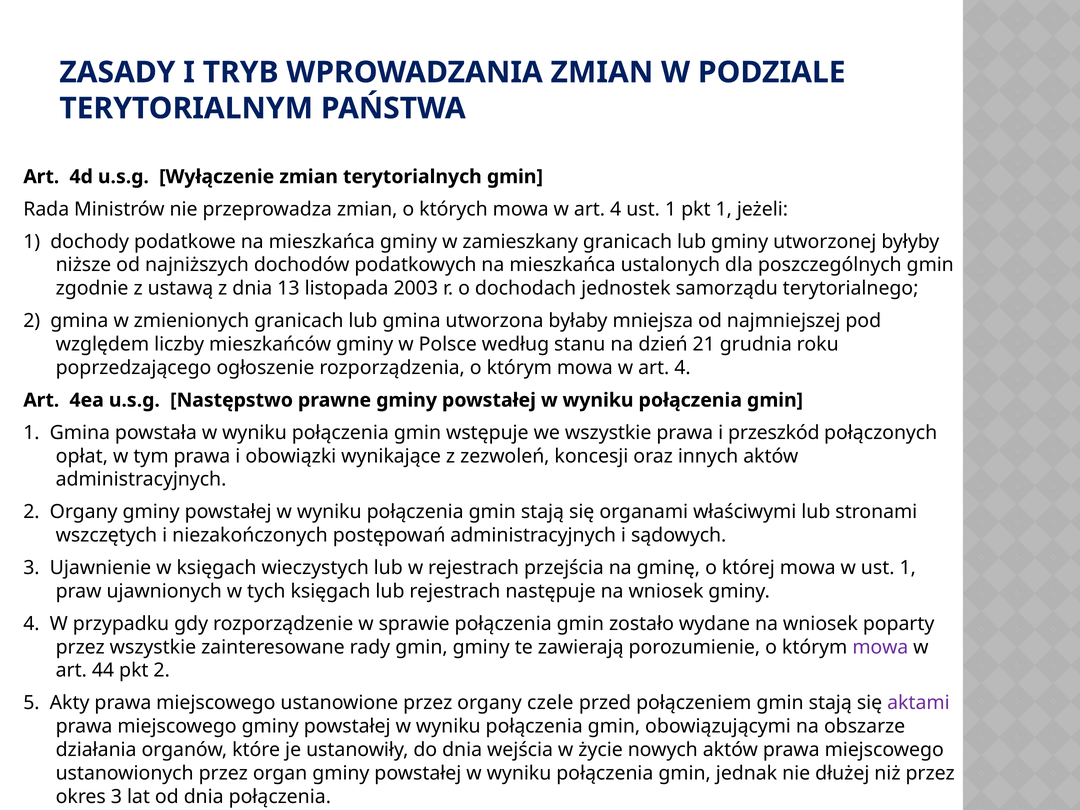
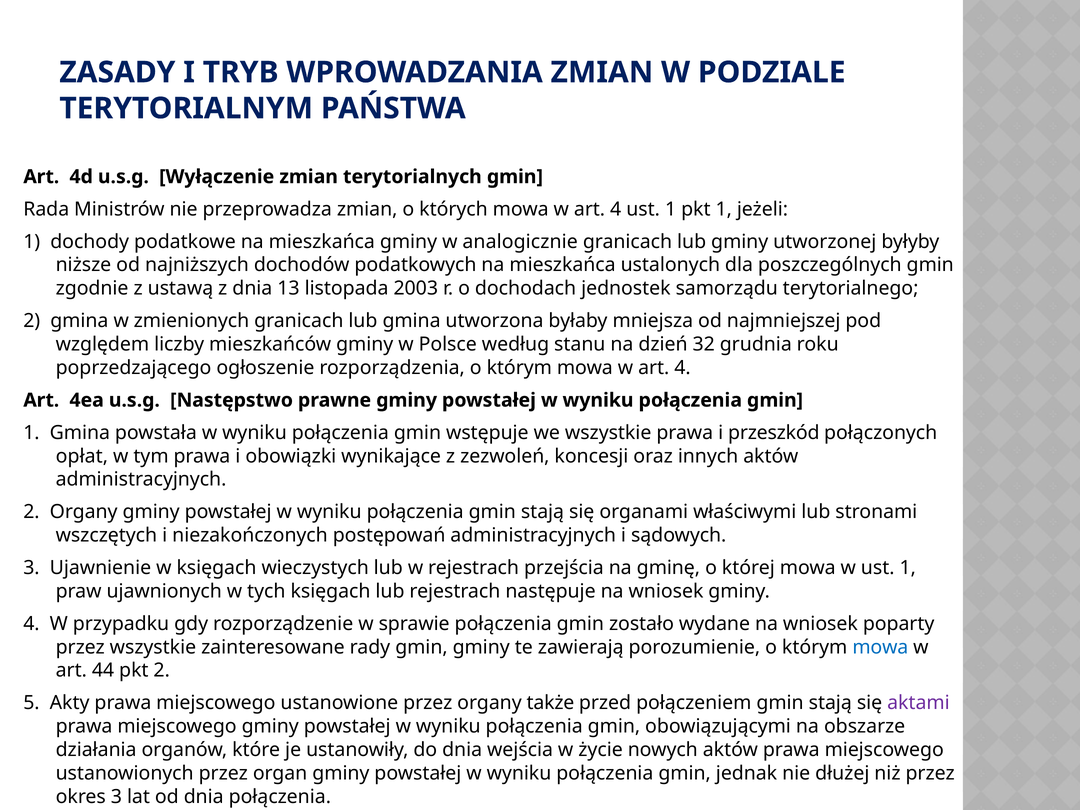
zamieszkany: zamieszkany -> analogicznie
21: 21 -> 32
mowa at (880, 647) colour: purple -> blue
czele: czele -> także
